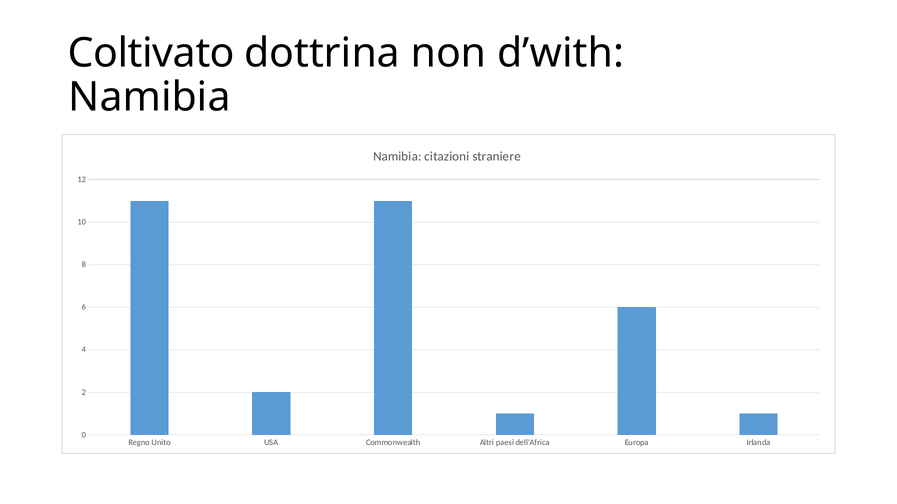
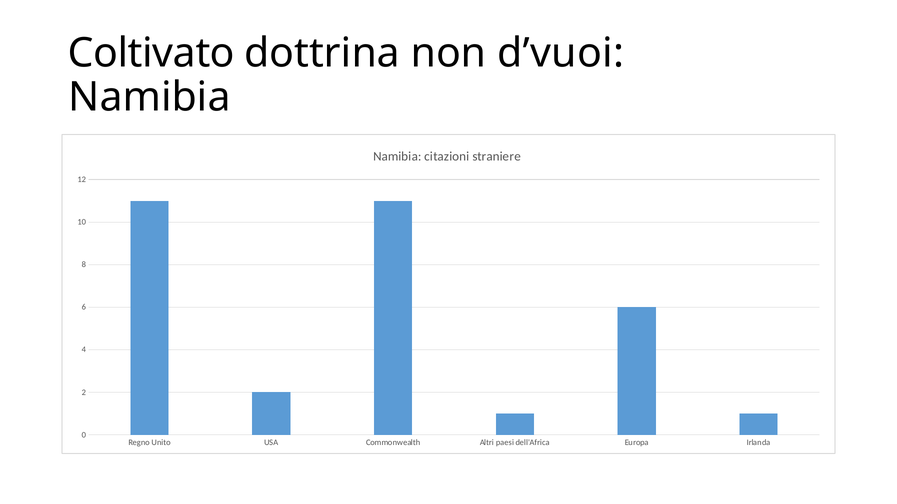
d’with: d’with -> d’vuoi
